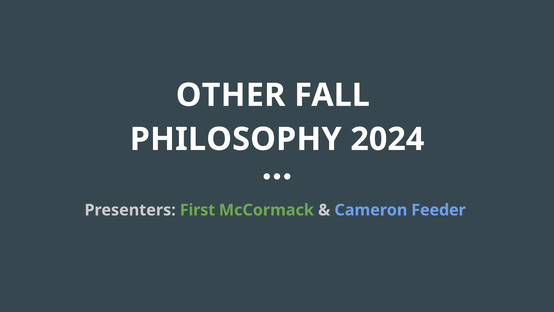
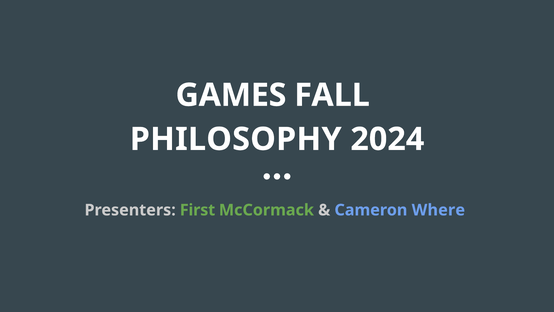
OTHER: OTHER -> GAMES
Feeder: Feeder -> Where
